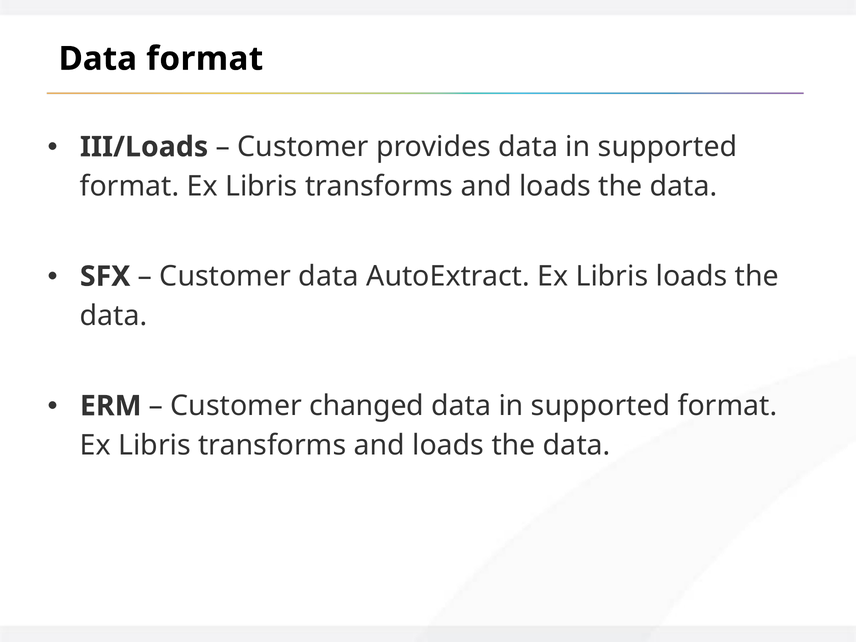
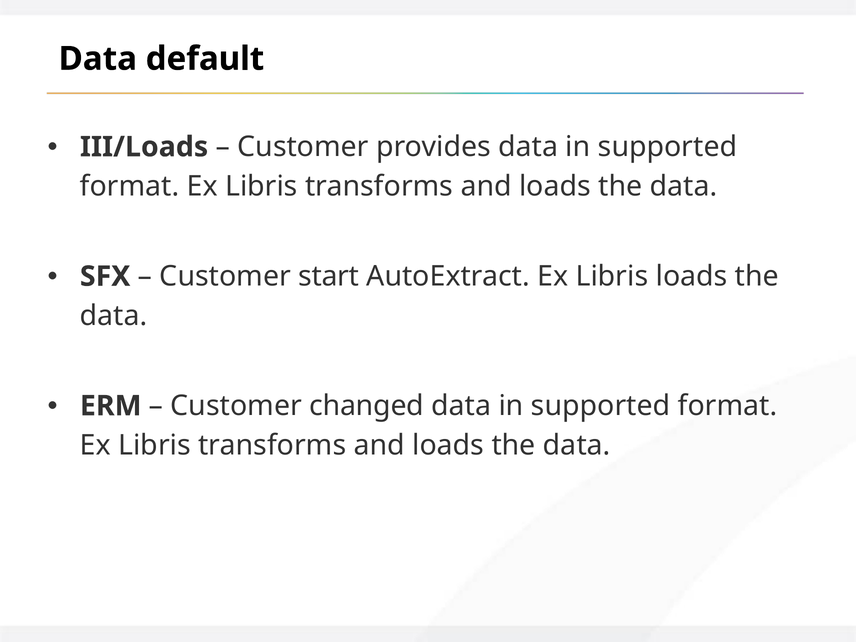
Data format: format -> default
Customer data: data -> start
